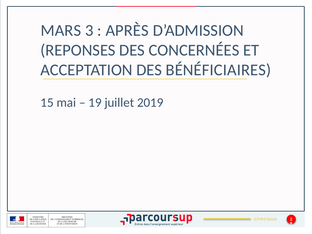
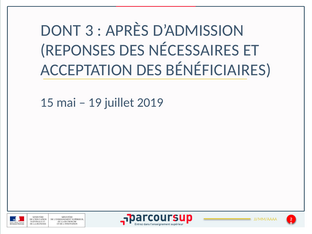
MARS: MARS -> DONT
CONCERNÉES: CONCERNÉES -> NÉCESSAIRES
